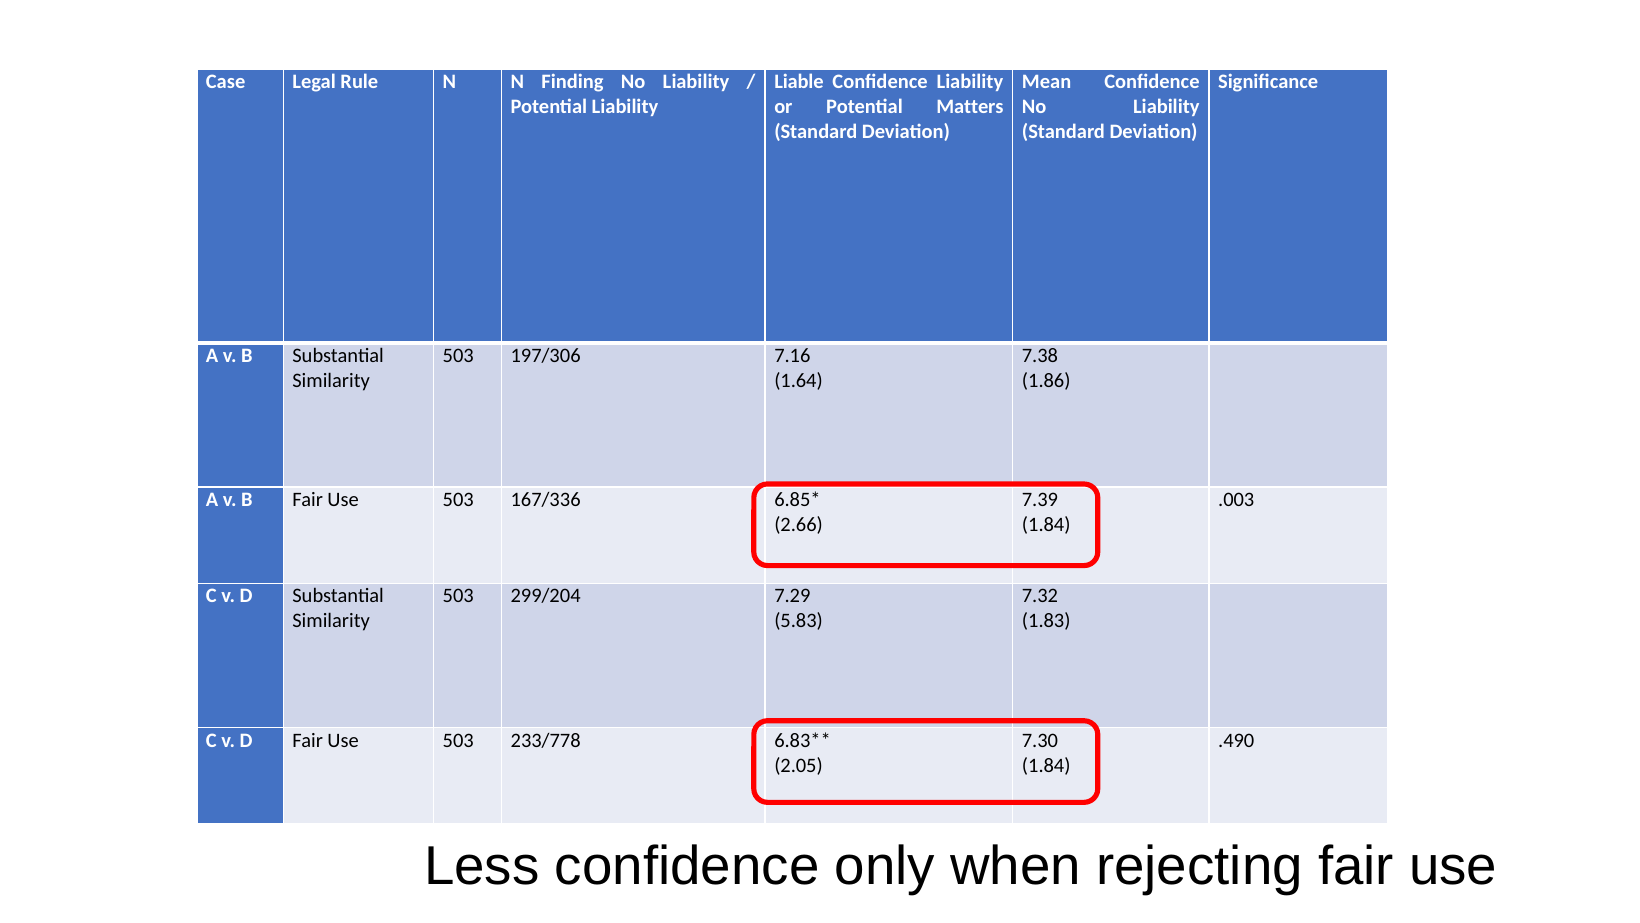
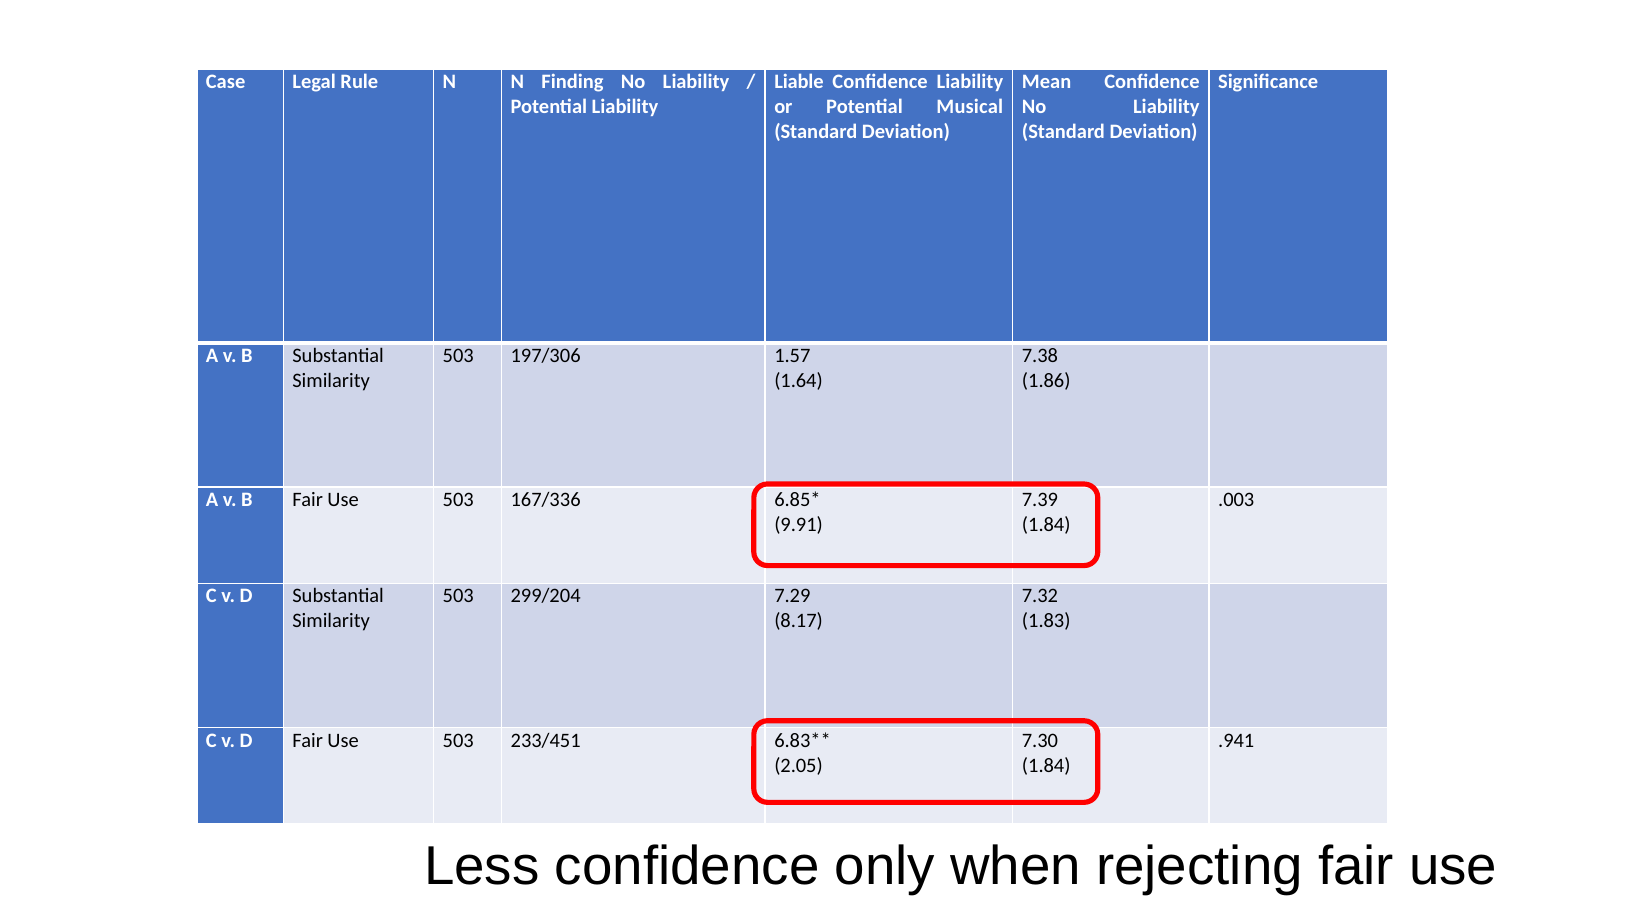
Matters: Matters -> Musical
7.16: 7.16 -> 1.57
2.66: 2.66 -> 9.91
5.83: 5.83 -> 8.17
233/778: 233/778 -> 233/451
.490: .490 -> .941
